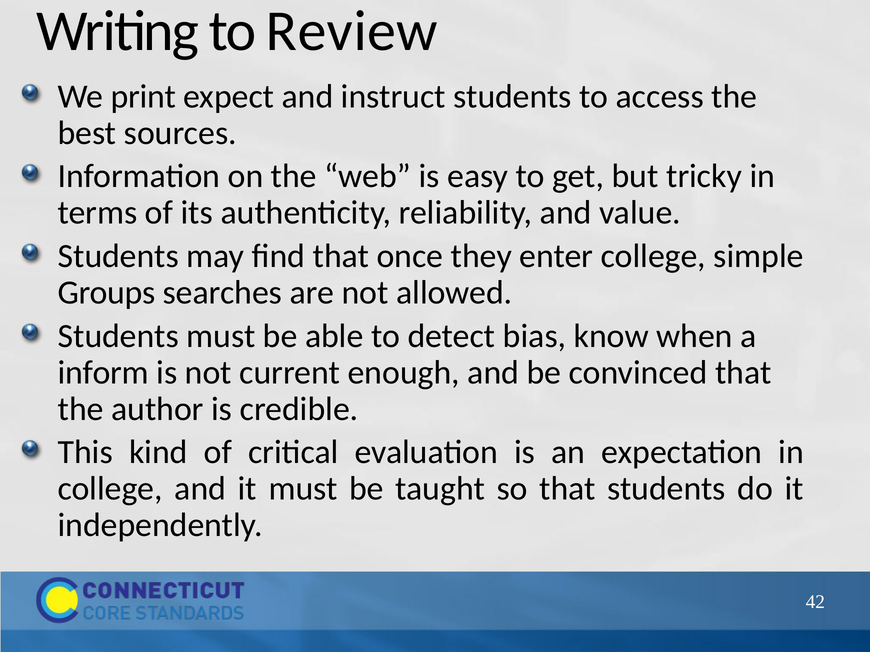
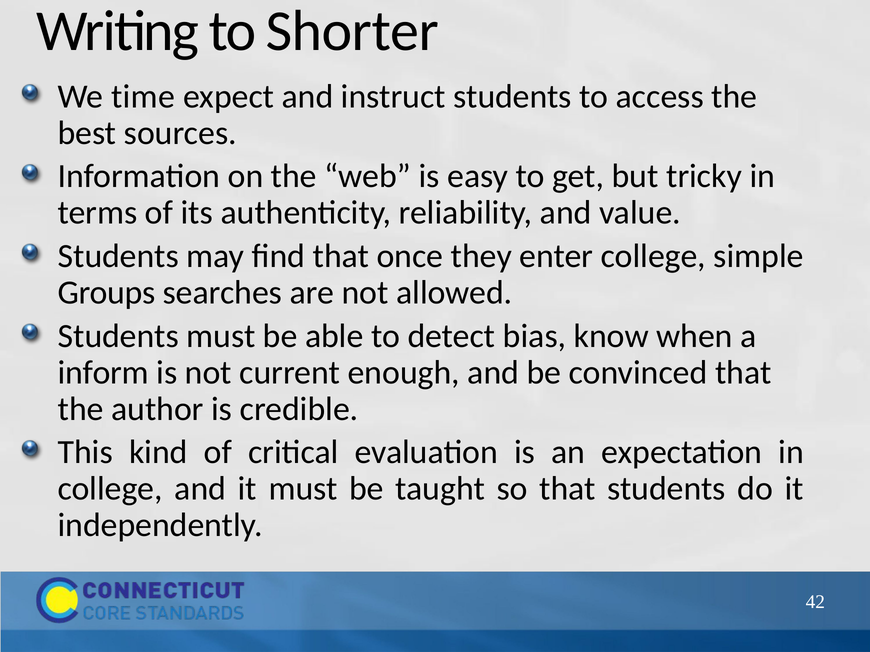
Review: Review -> Shorter
print: print -> time
